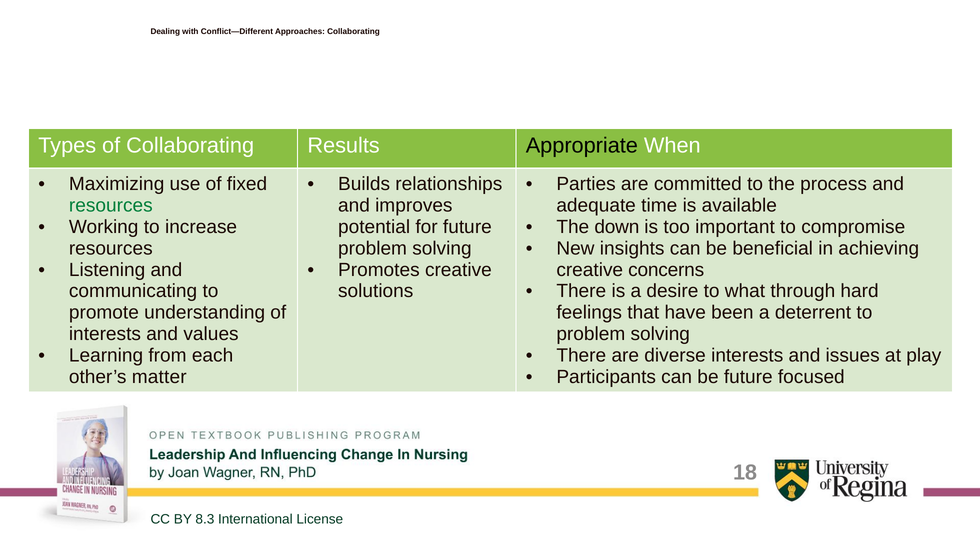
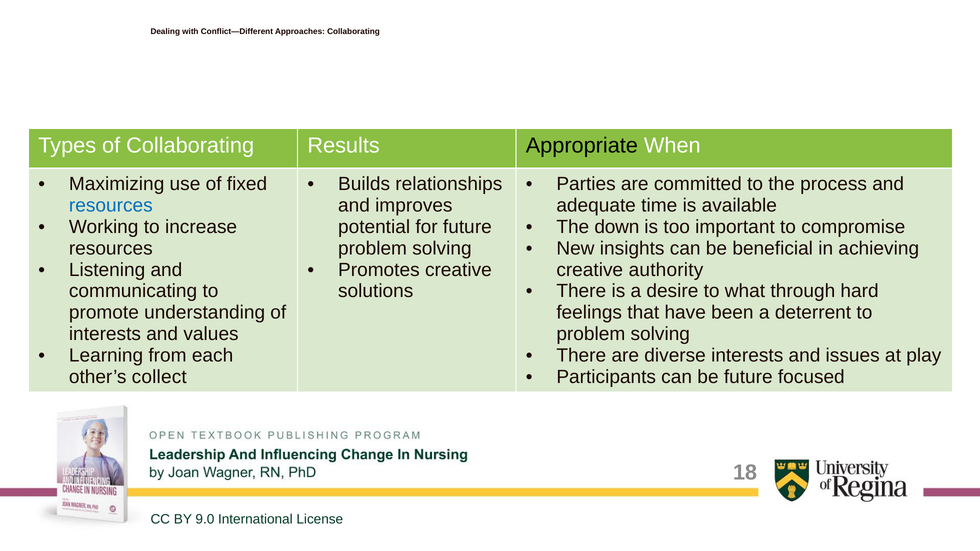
resources at (111, 206) colour: green -> blue
concerns: concerns -> authority
matter: matter -> collect
8.3: 8.3 -> 9.0
